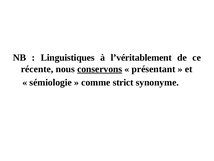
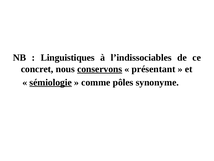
l’véritablement: l’véritablement -> l’indissociables
récente: récente -> concret
sémiologie underline: none -> present
strict: strict -> pôles
